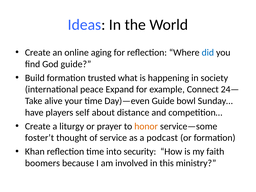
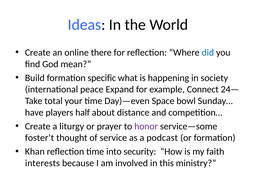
aging: aging -> there
God guide: guide -> mean
trusted: trusted -> specific
alive: alive -> total
Day)—even Guide: Guide -> Space
self: self -> half
honor colour: orange -> purple
boomers: boomers -> interests
